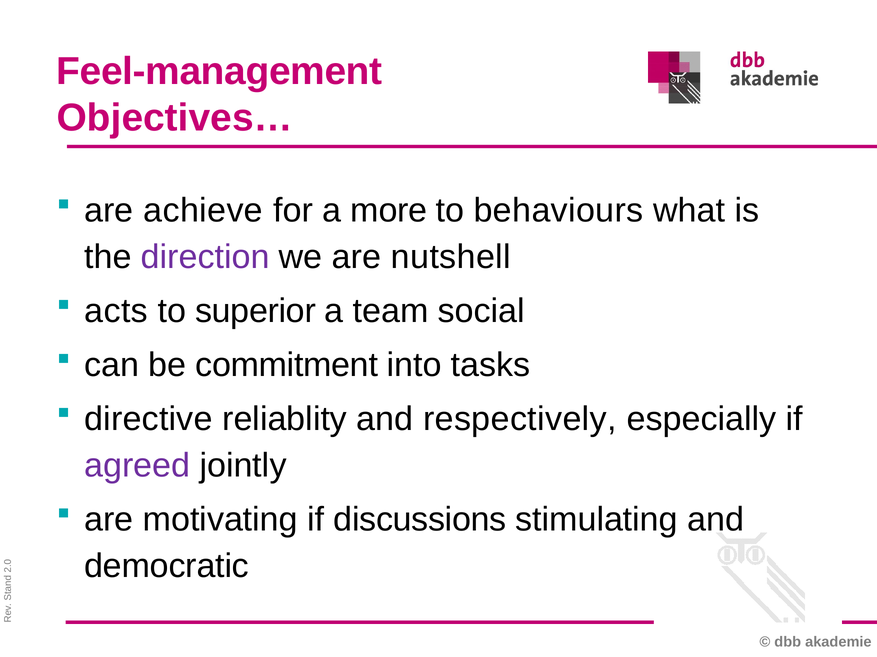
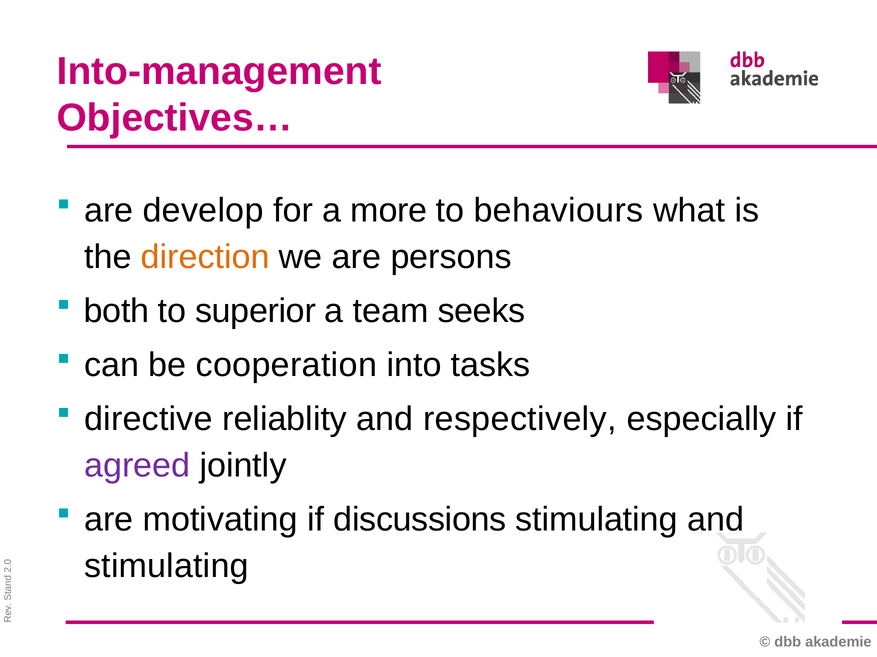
Feel-management: Feel-management -> Into-management
achieve: achieve -> develop
direction colour: purple -> orange
nutshell: nutshell -> persons
acts: acts -> both
social: social -> seeks
commitment: commitment -> cooperation
democratic at (167, 567): democratic -> stimulating
